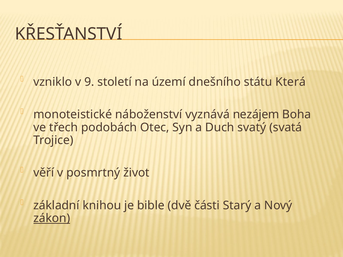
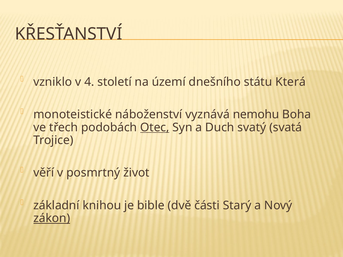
9: 9 -> 4
nezájem: nezájem -> nemohu
Otec underline: none -> present
